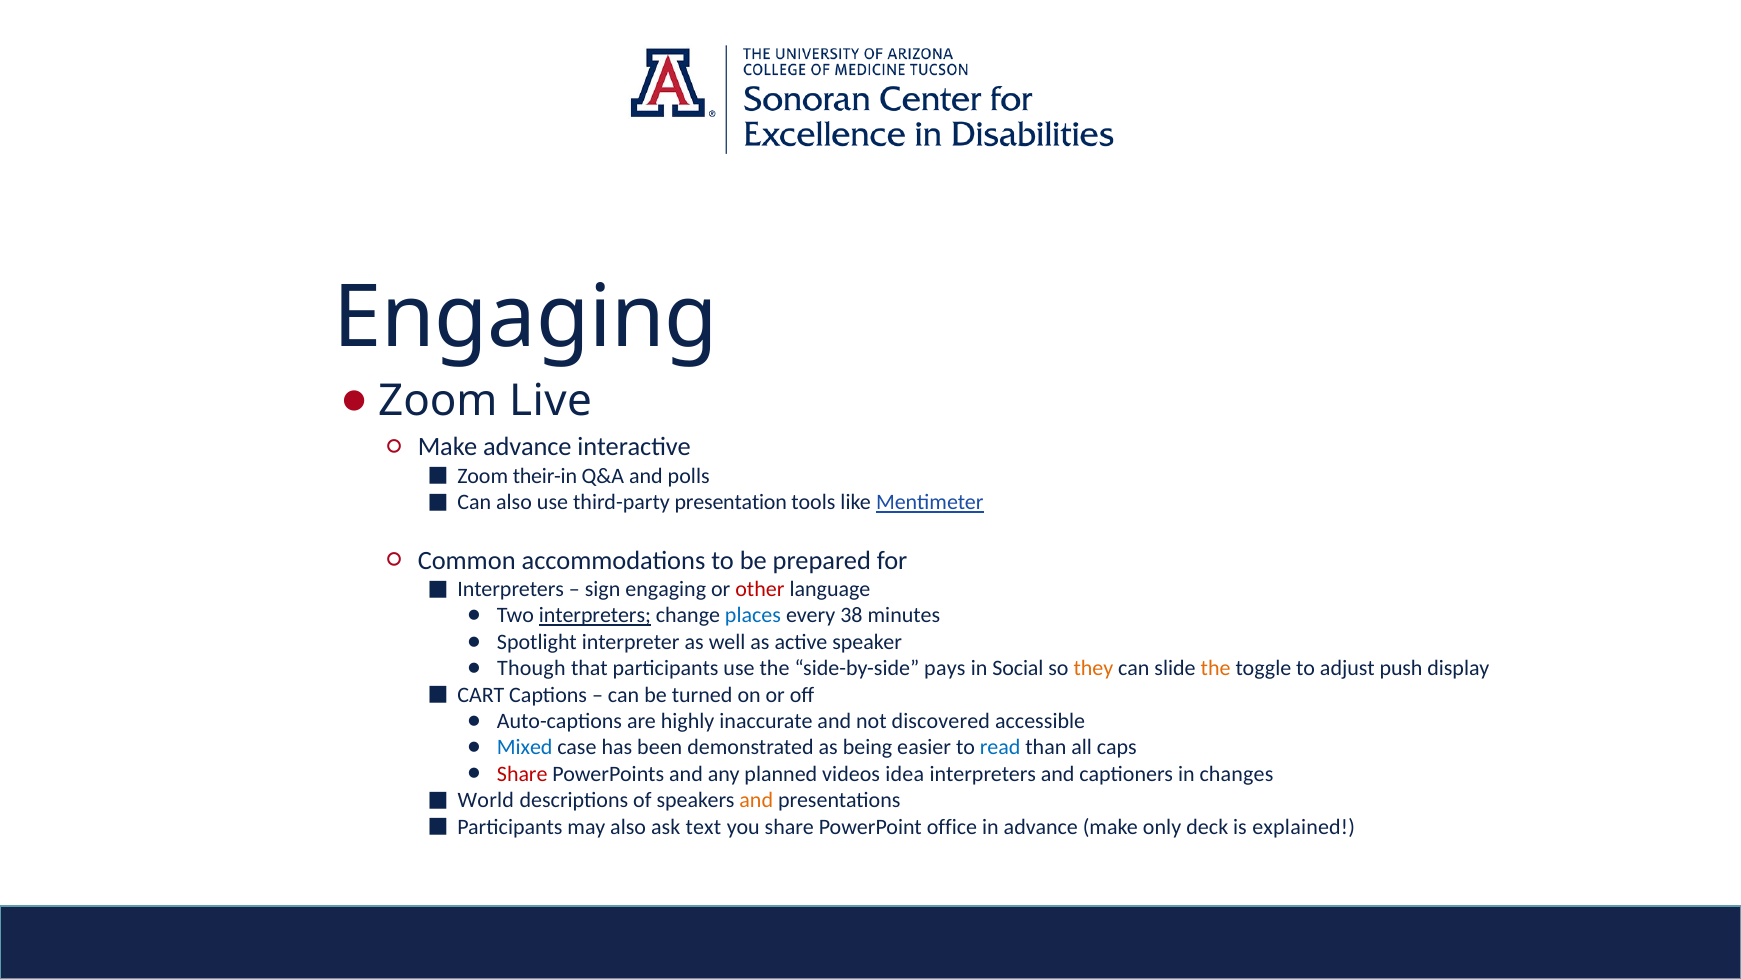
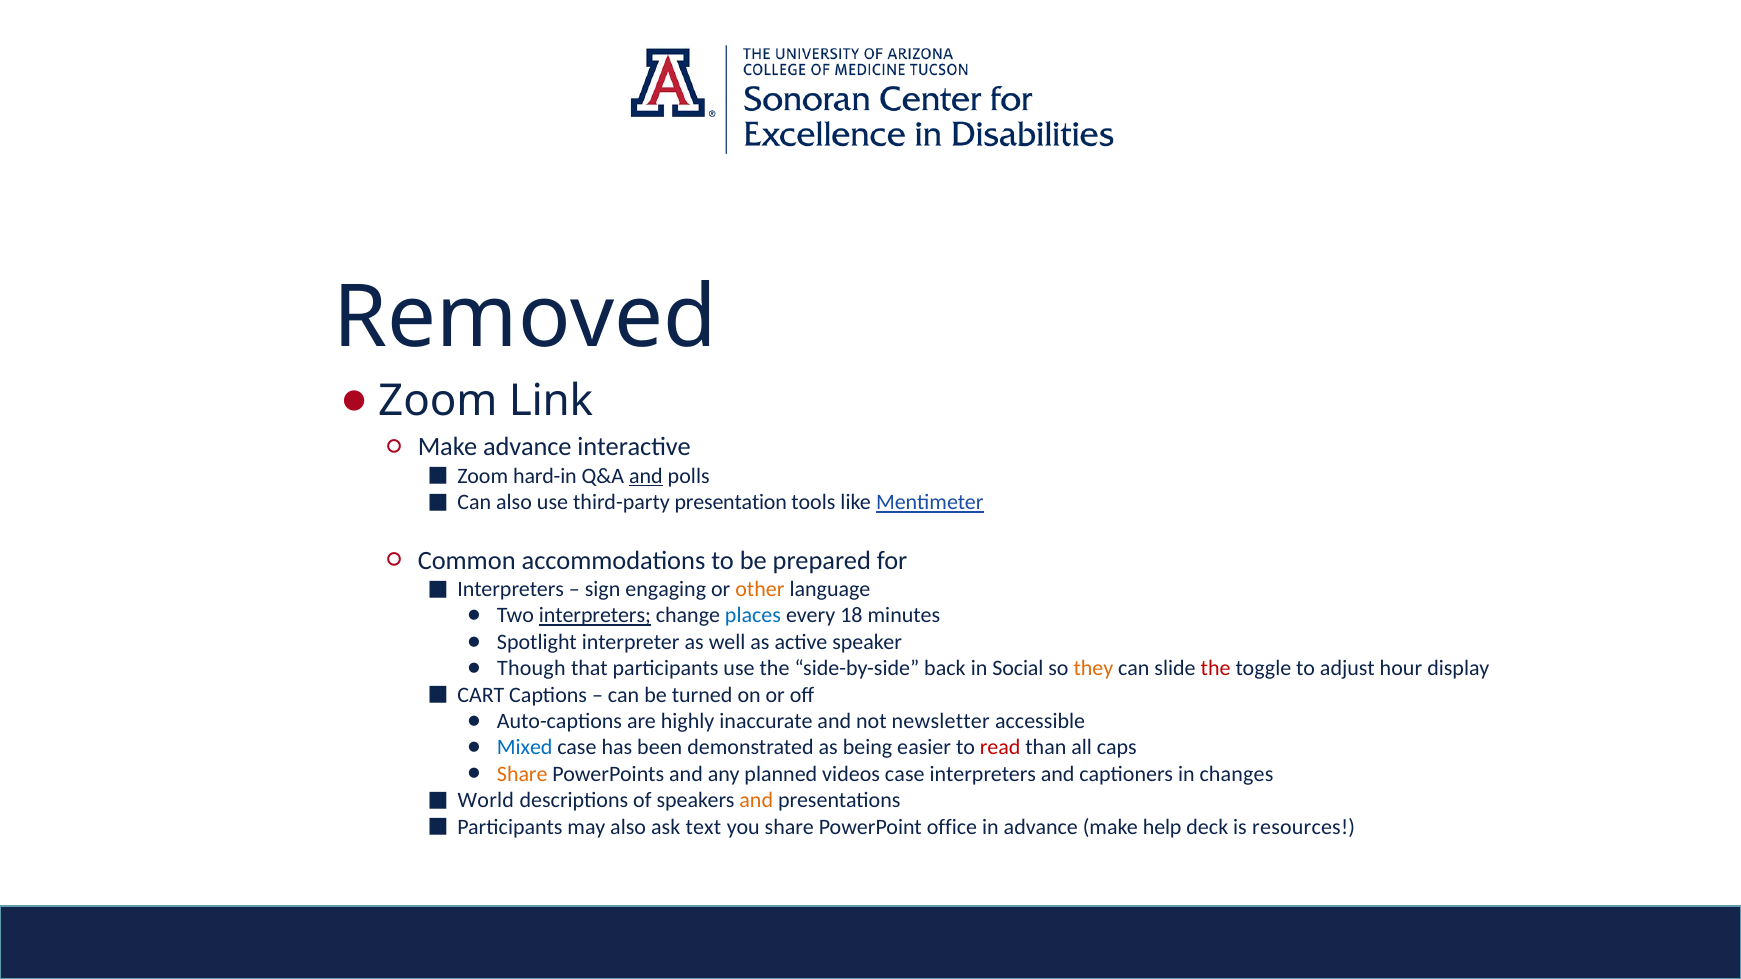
Engaging at (526, 318): Engaging -> Removed
Live: Live -> Link
their-in: their-in -> hard-in
and at (646, 476) underline: none -> present
other colour: red -> orange
38: 38 -> 18
pays: pays -> back
the at (1216, 669) colour: orange -> red
push: push -> hour
discovered: discovered -> newsletter
read colour: blue -> red
Share at (522, 774) colour: red -> orange
videos idea: idea -> case
only: only -> help
explained: explained -> resources
